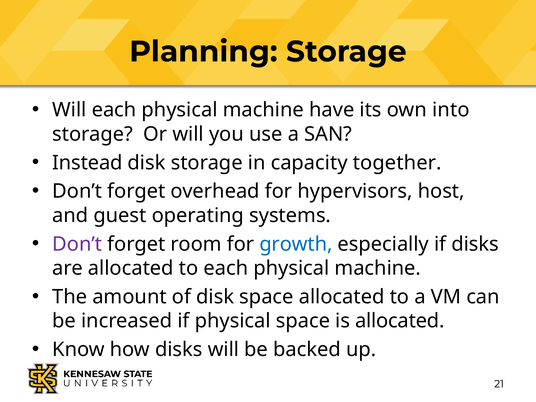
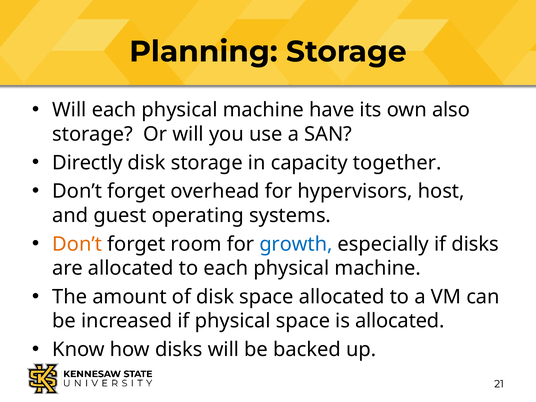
into: into -> also
Instead: Instead -> Directly
Don’t at (77, 244) colour: purple -> orange
